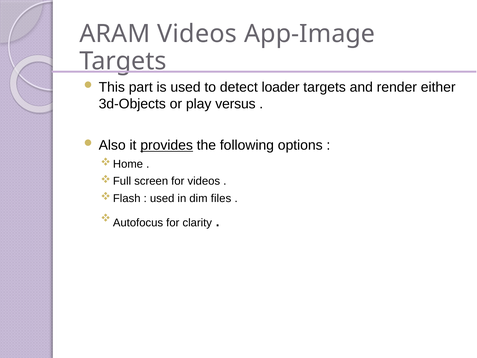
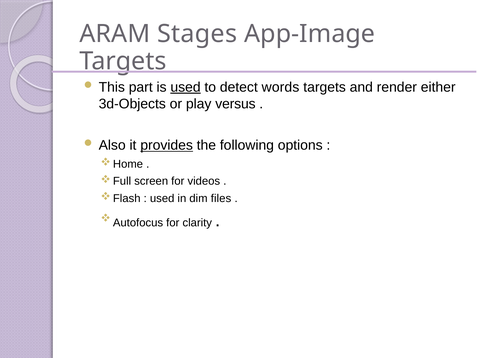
ARAM Videos: Videos -> Stages
used at (186, 87) underline: none -> present
loader: loader -> words
